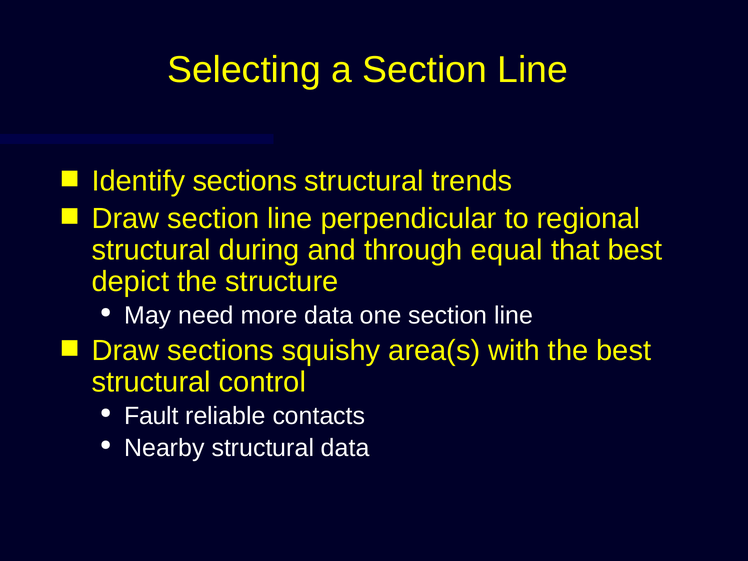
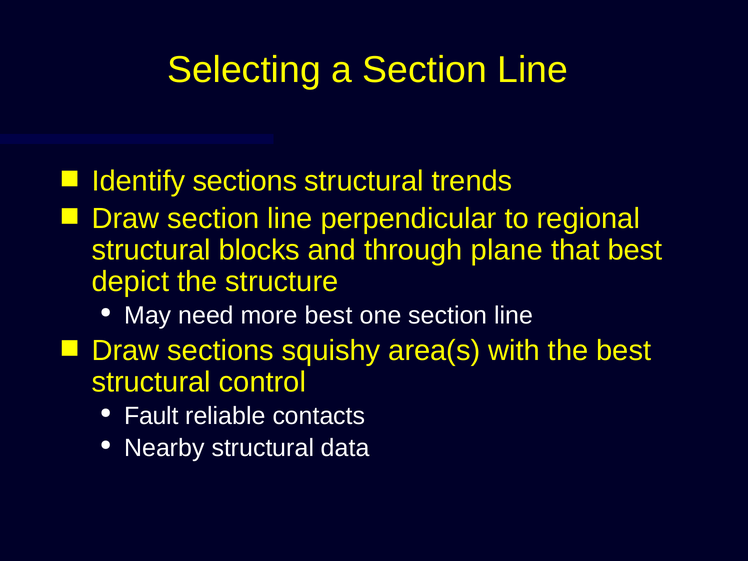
during: during -> blocks
equal: equal -> plane
more data: data -> best
